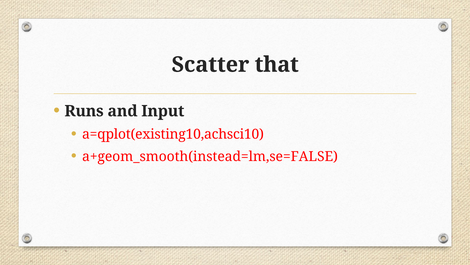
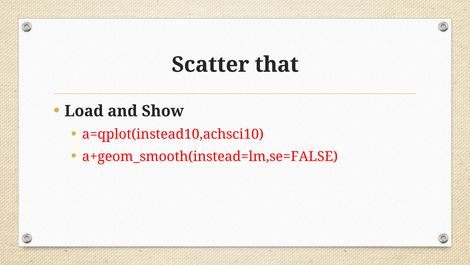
Runs: Runs -> Load
Input: Input -> Show
a=qplot(existing10,achsci10: a=qplot(existing10,achsci10 -> a=qplot(instead10,achsci10
